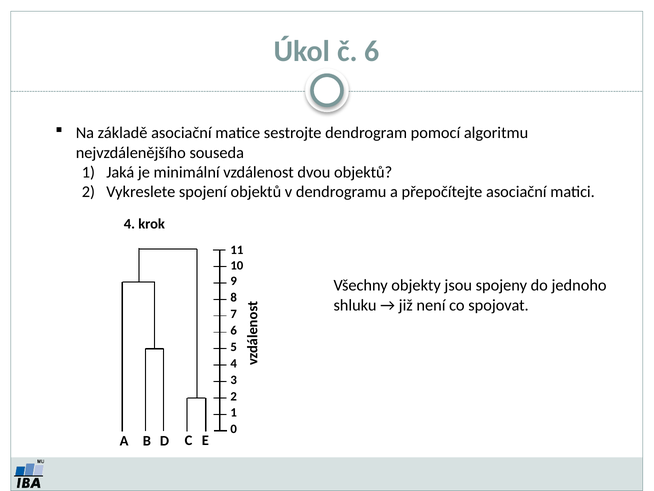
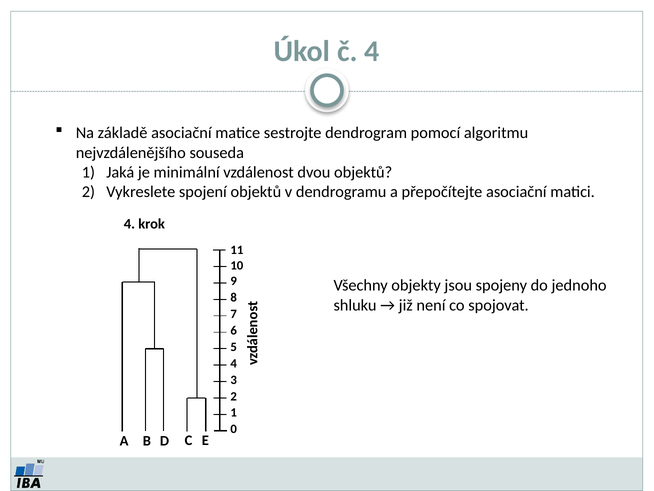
č 6: 6 -> 4
